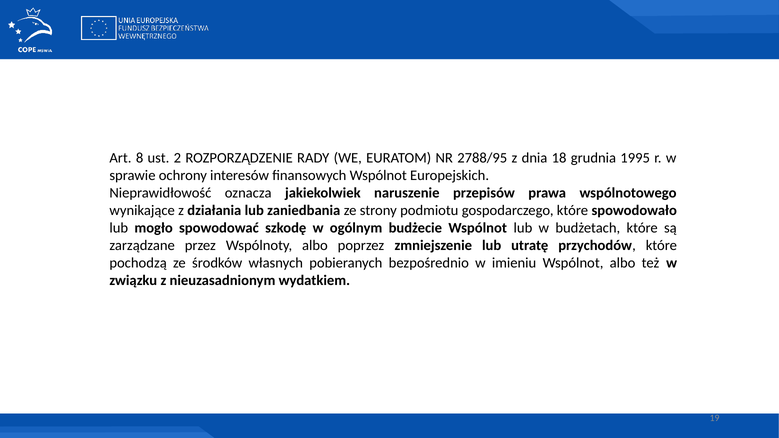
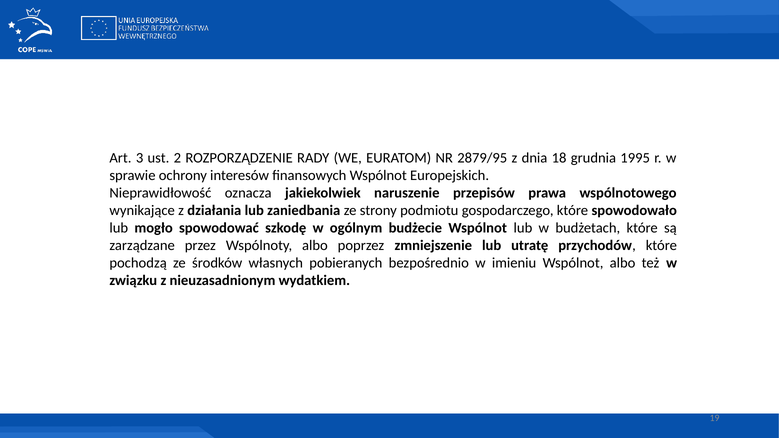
8: 8 -> 3
2788/95: 2788/95 -> 2879/95
